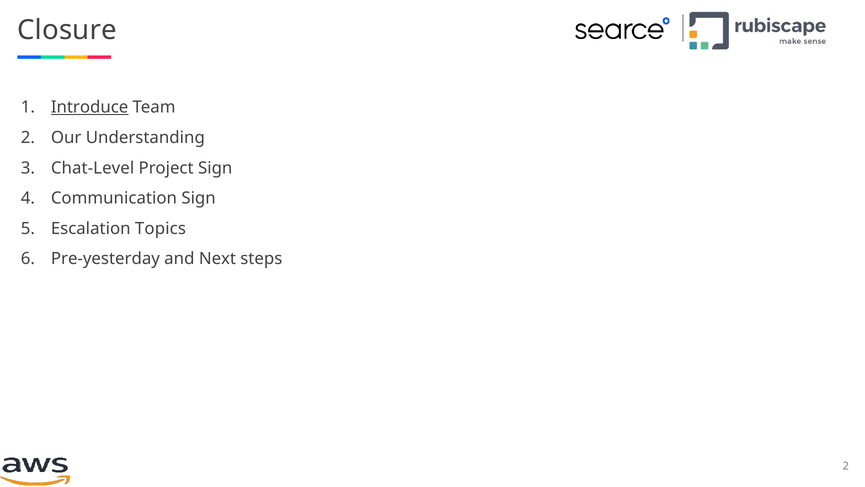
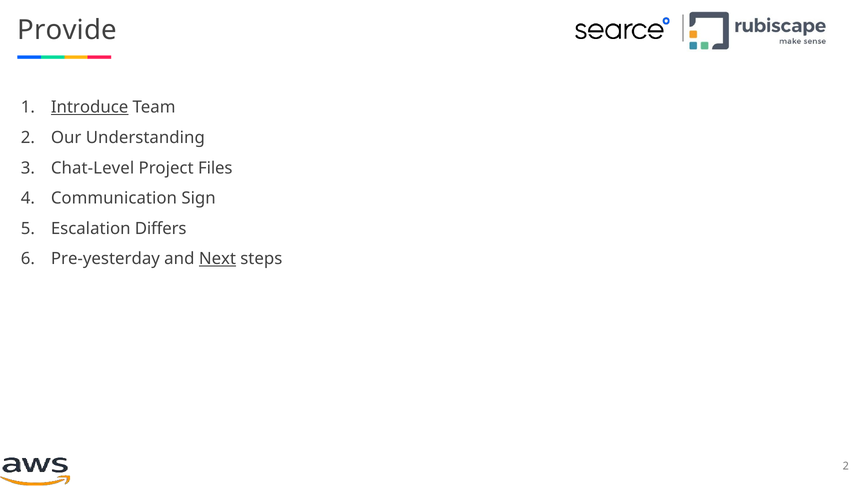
Closure: Closure -> Provide
Project Sign: Sign -> Files
Topics: Topics -> Differs
Next underline: none -> present
